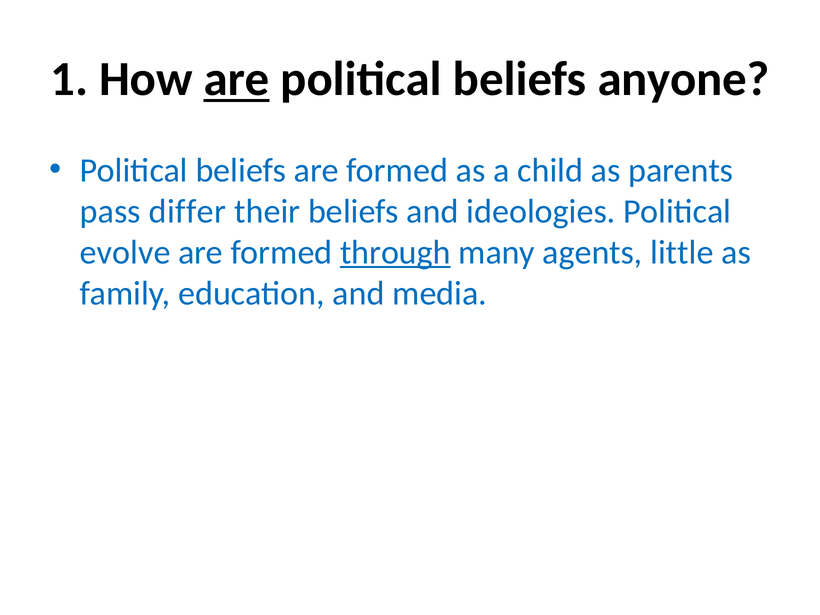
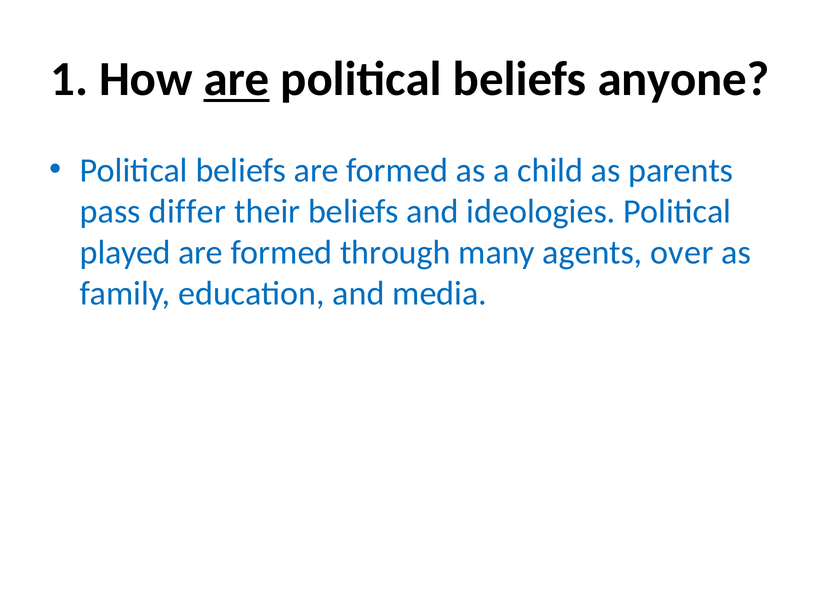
evolve: evolve -> played
through underline: present -> none
little: little -> over
